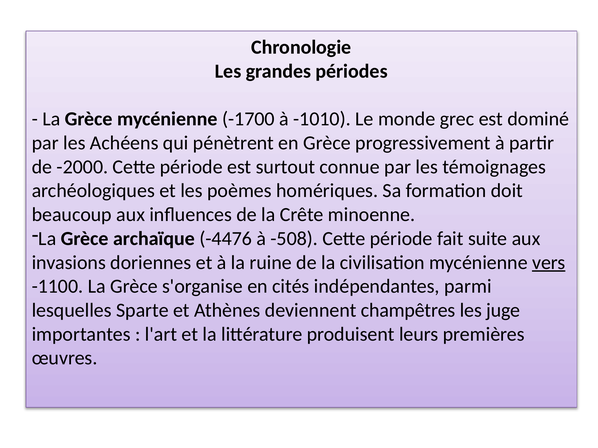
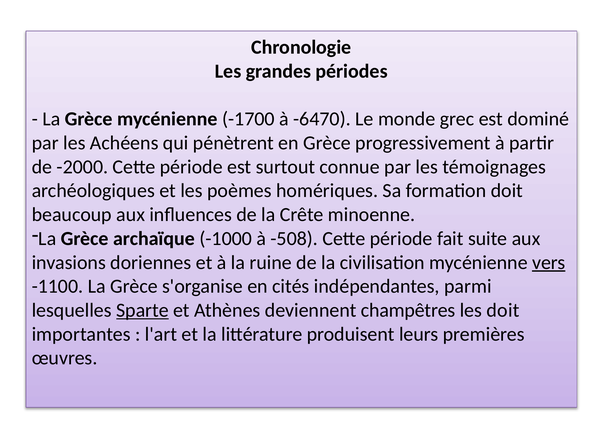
-1010: -1010 -> -6470
-4476: -4476 -> -1000
Sparte underline: none -> present
les juge: juge -> doit
